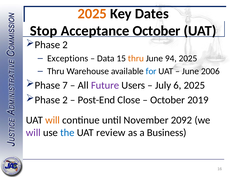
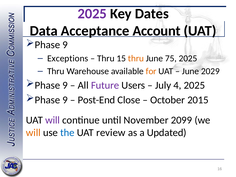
2025 at (92, 14) colour: orange -> purple
Stop: Stop -> Data
Acceptance October: October -> Account
2 at (65, 45): 2 -> 9
Data at (106, 58): Data -> Thru
94: 94 -> 75
for colour: blue -> orange
2006: 2006 -> 2029
7 at (65, 85): 7 -> 9
6: 6 -> 4
2 at (65, 100): 2 -> 9
2019: 2019 -> 2015
will at (53, 120) colour: orange -> purple
2092: 2092 -> 2099
will at (33, 133) colour: purple -> orange
Business: Business -> Updated
